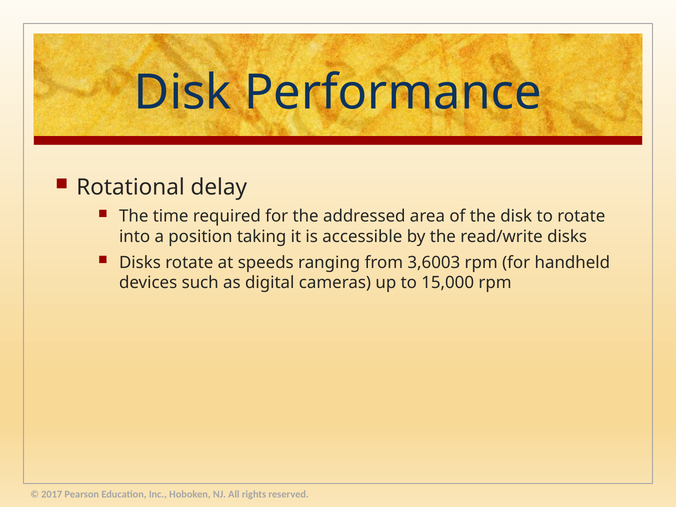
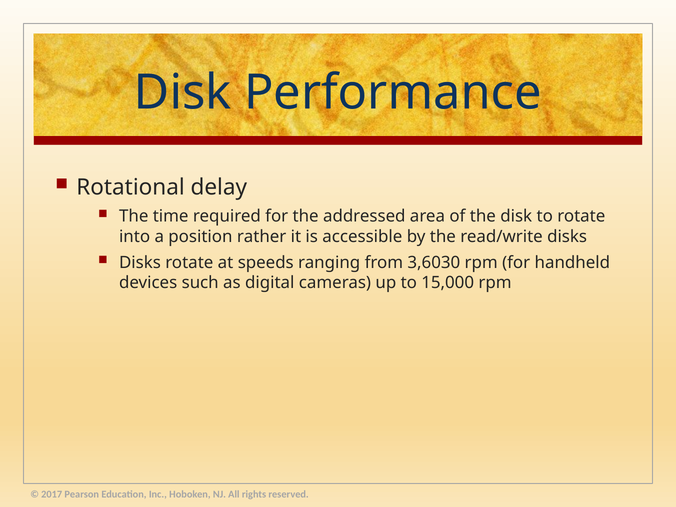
taking: taking -> rather
3,6003: 3,6003 -> 3,6030
